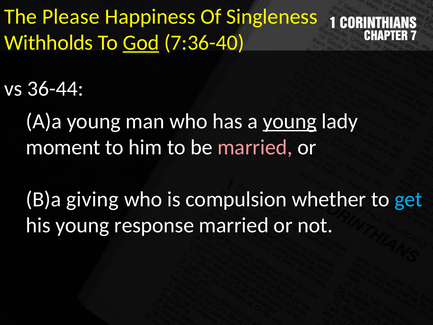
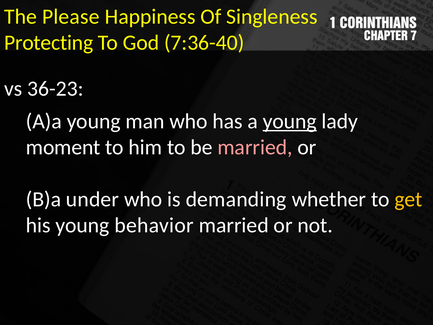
Withholds: Withholds -> Protecting
God underline: present -> none
36-44: 36-44 -> 36-23
giving: giving -> under
compulsion: compulsion -> demanding
get colour: light blue -> yellow
response: response -> behavior
